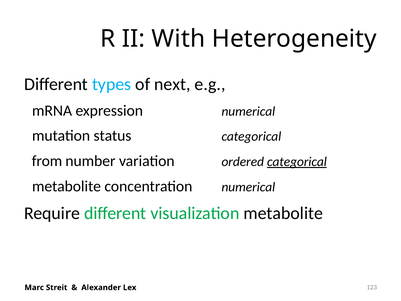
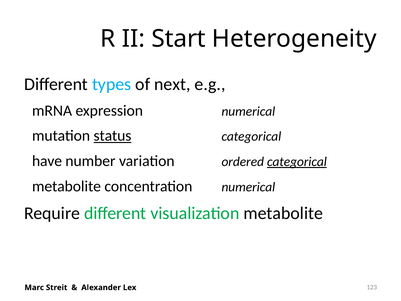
With: With -> Start
status underline: none -> present
from: from -> have
